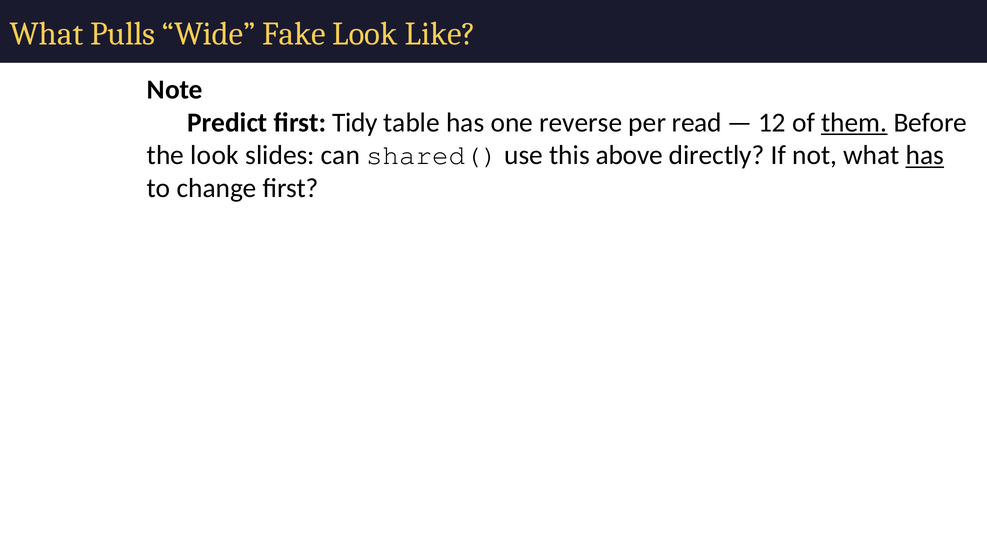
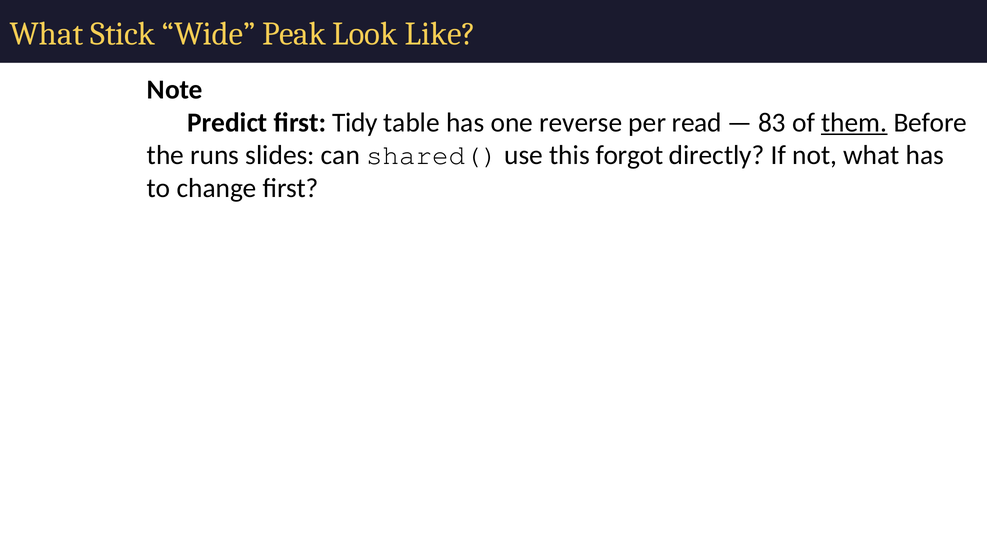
Pulls: Pulls -> Stick
Fake: Fake -> Peak
12: 12 -> 83
the look: look -> runs
above: above -> forgot
has at (925, 155) underline: present -> none
